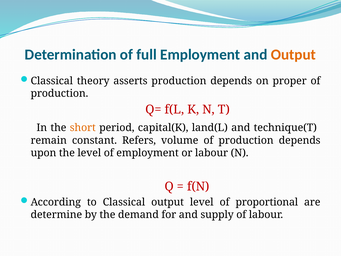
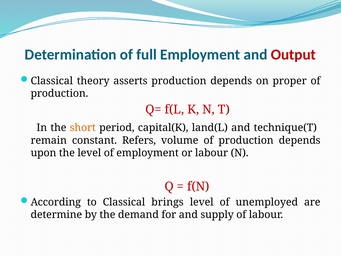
Output at (293, 54) colour: orange -> red
Classical output: output -> brings
proportional: proportional -> unemployed
